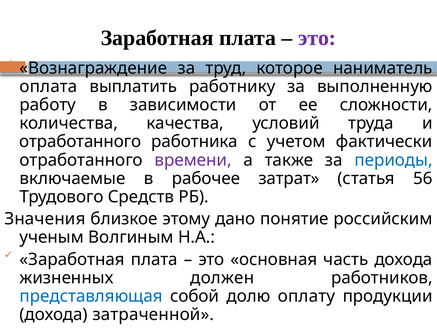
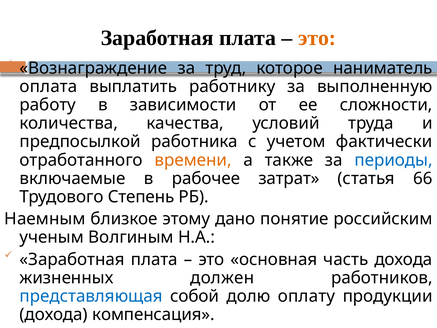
это at (317, 38) colour: purple -> orange
отработанного at (80, 142): отработанного -> предпосылкой
времени colour: purple -> orange
56: 56 -> 66
Средств: Средств -> Степень
Значения: Значения -> Наемным
затраченной: затраченной -> компенсация
